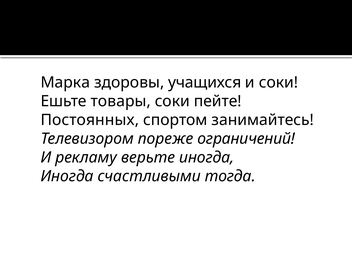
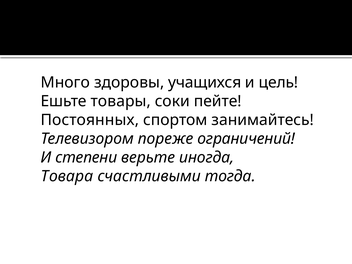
Марка: Марка -> Много
и соки: соки -> цель
рекламу: рекламу -> степени
Иногда at (67, 176): Иногда -> Товара
